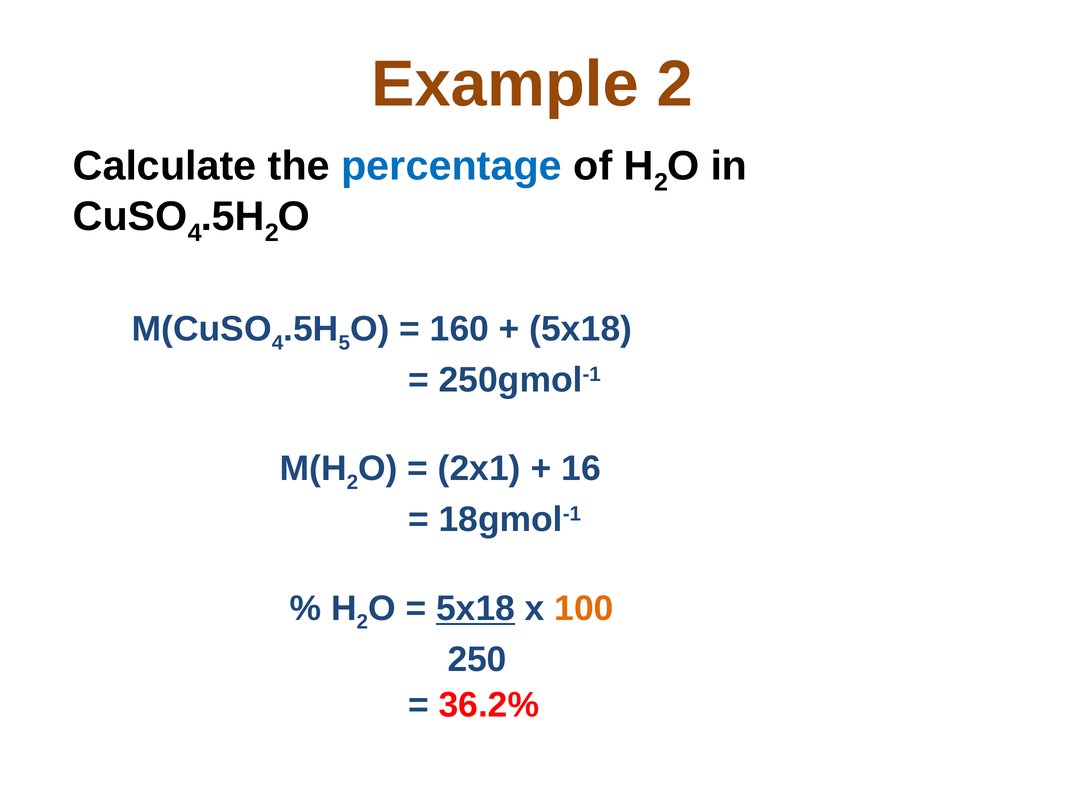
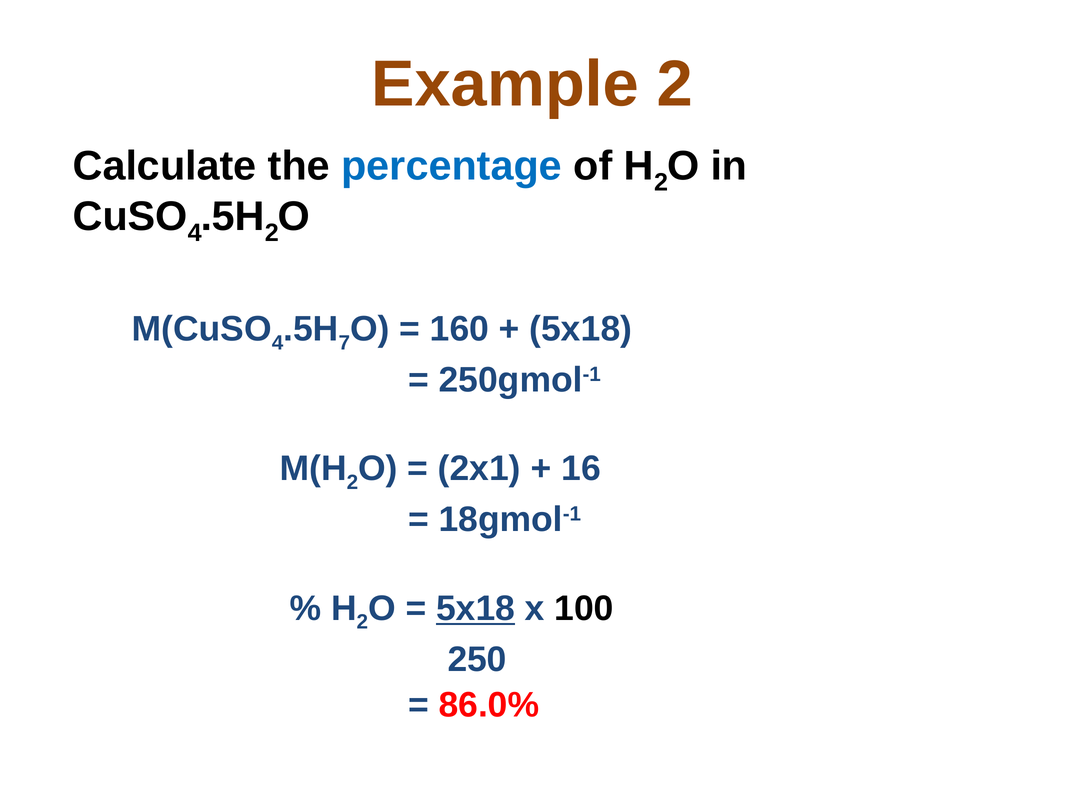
5: 5 -> 7
100 colour: orange -> black
36.2%: 36.2% -> 86.0%
